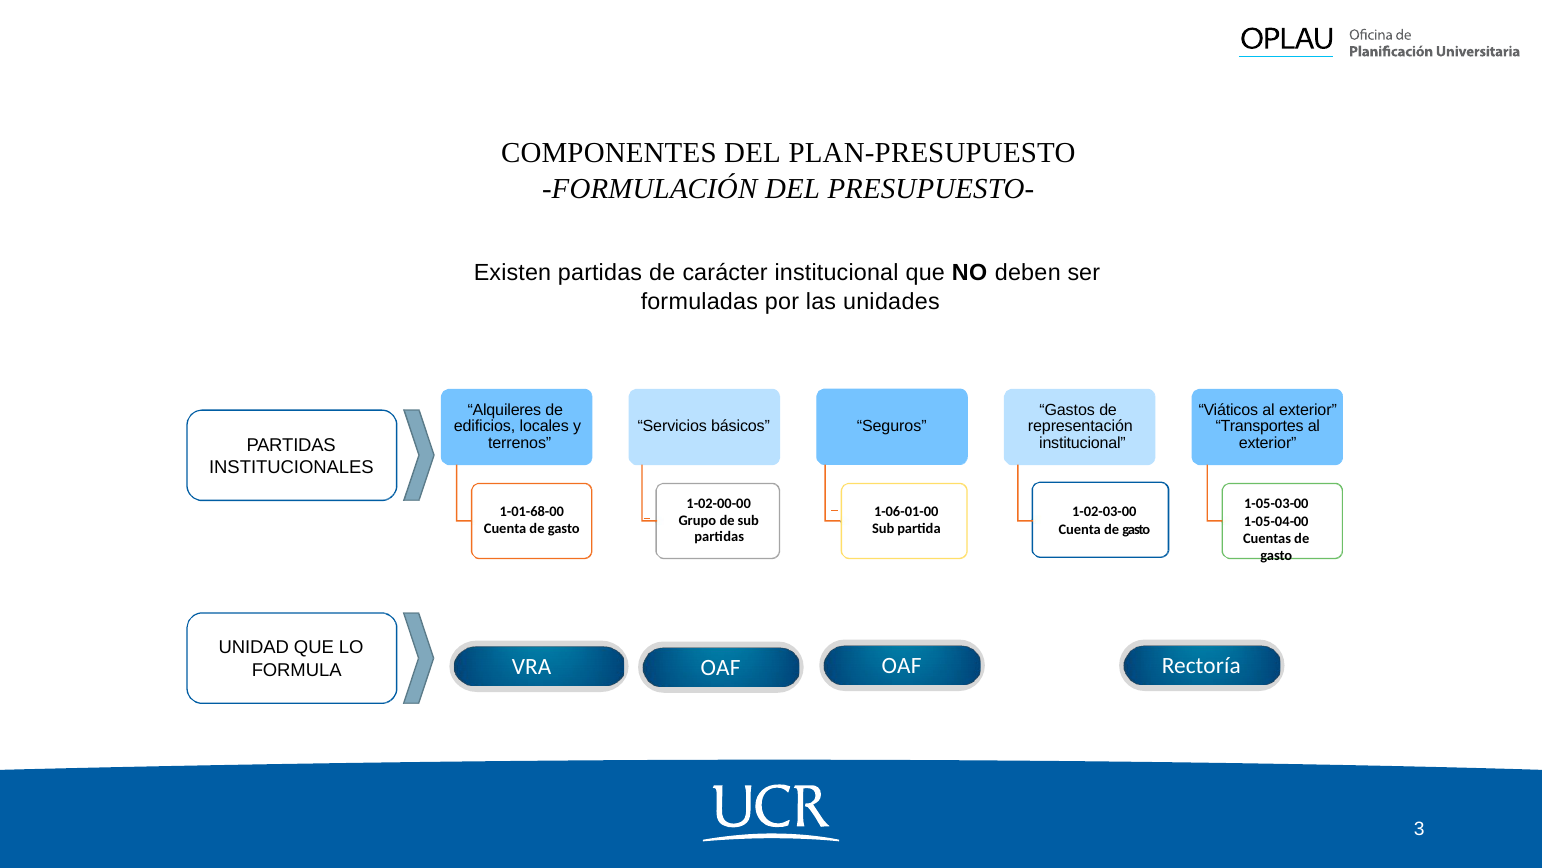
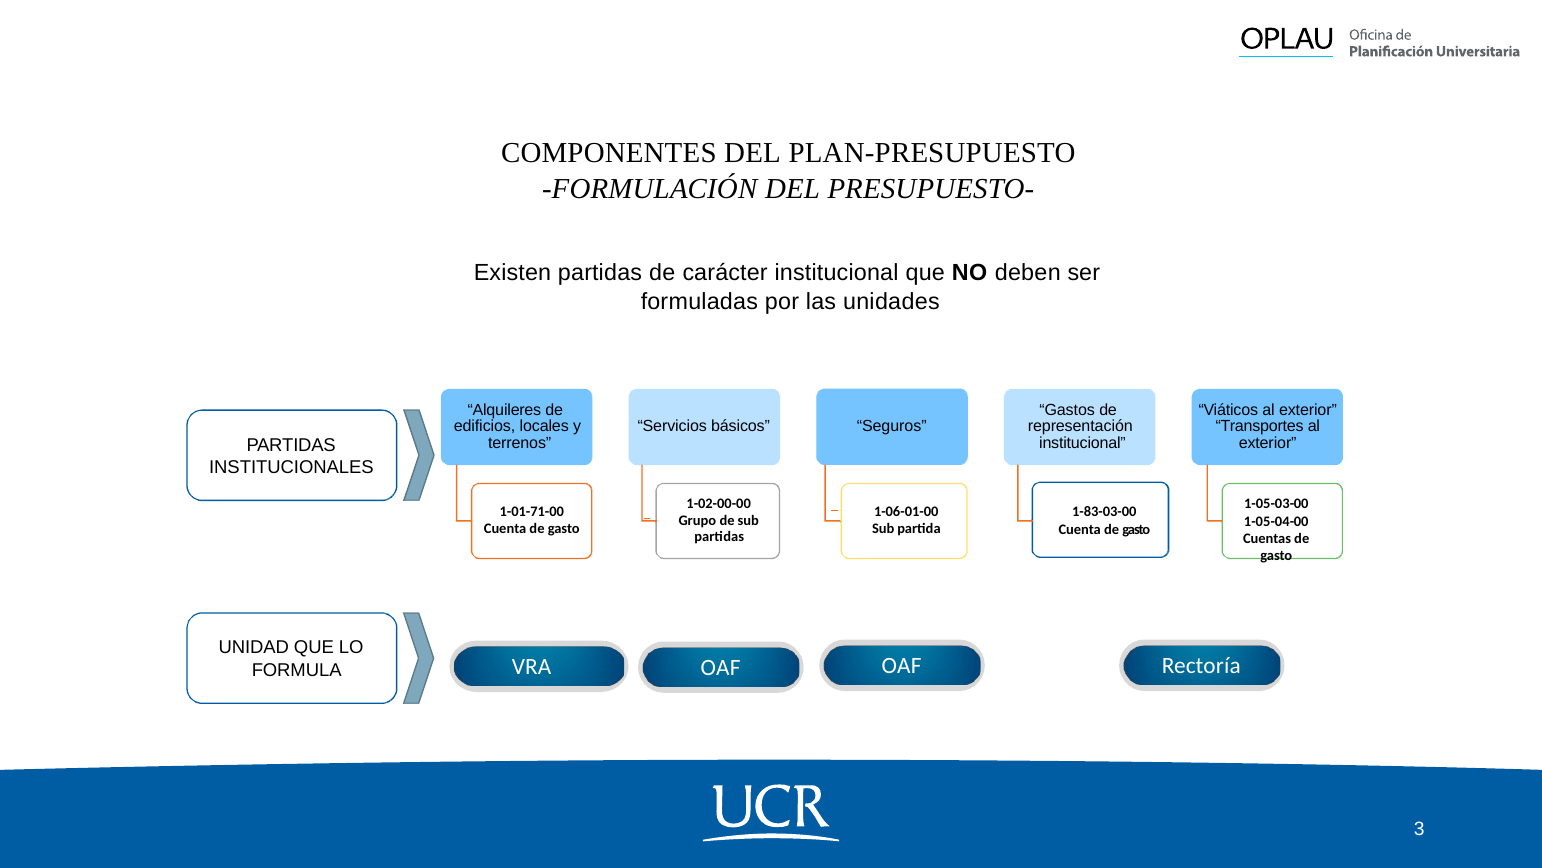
1-02-03-00: 1-02-03-00 -> 1-83-03-00
1-01-68-00: 1-01-68-00 -> 1-01-71-00
